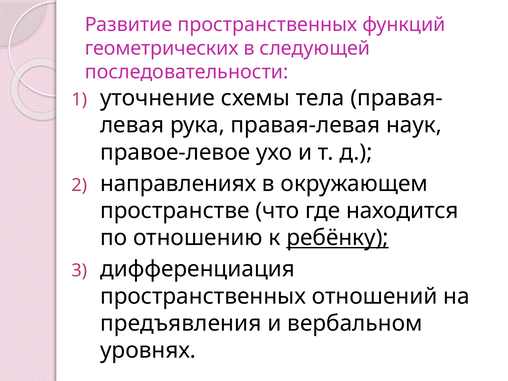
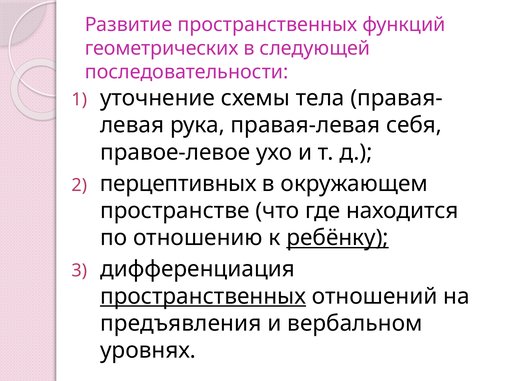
наук: наук -> себя
направлениях: направлениях -> перцептивных
пространственных at (203, 296) underline: none -> present
